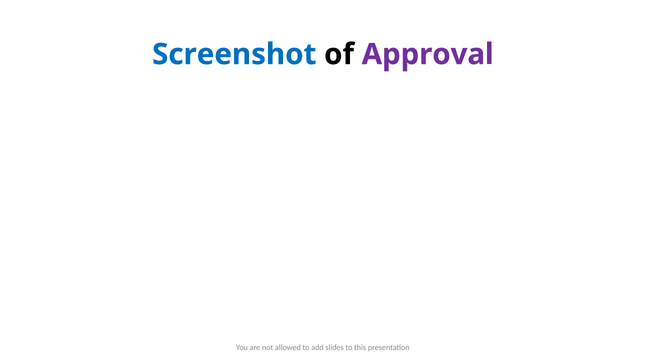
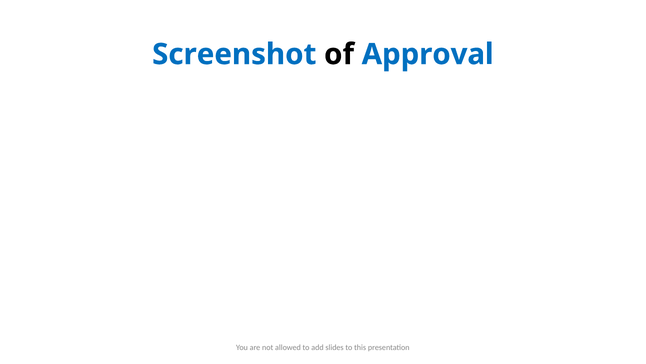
Approval colour: purple -> blue
